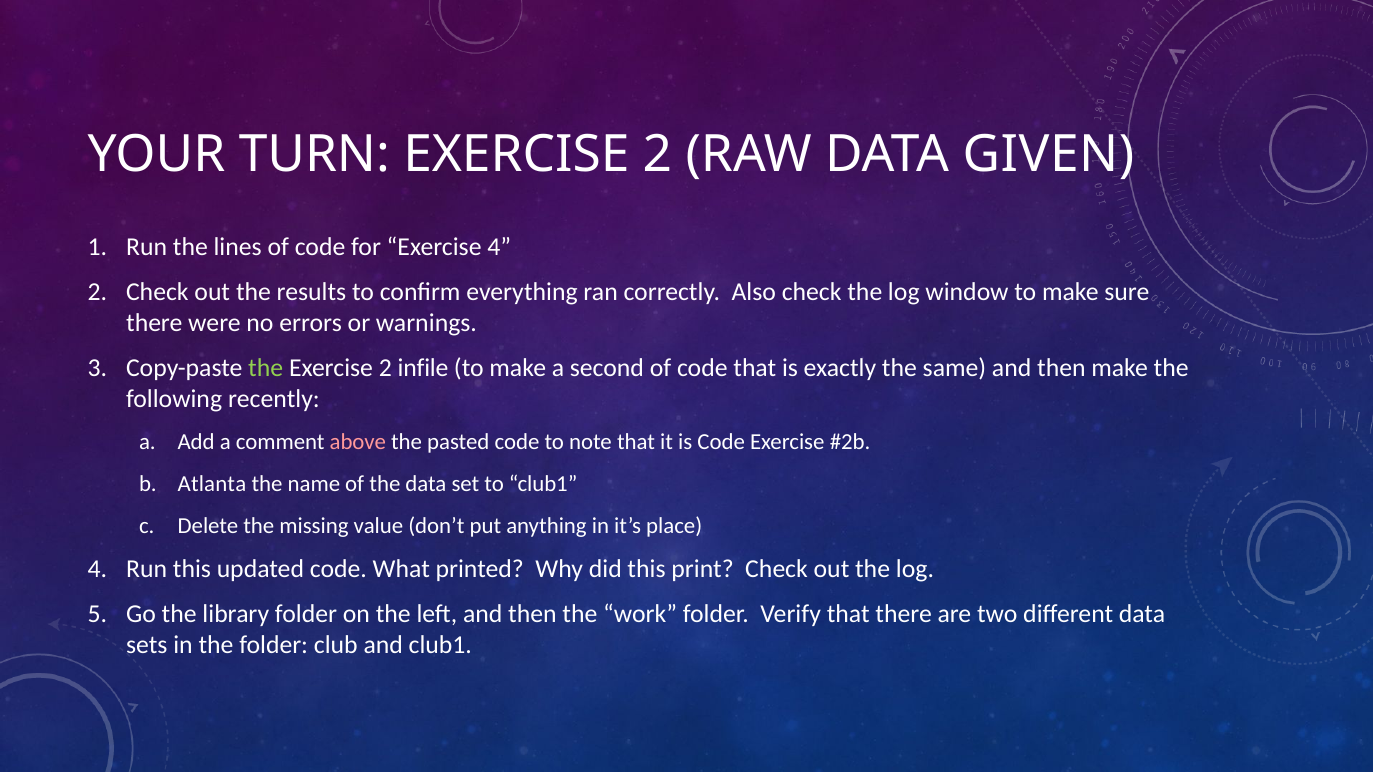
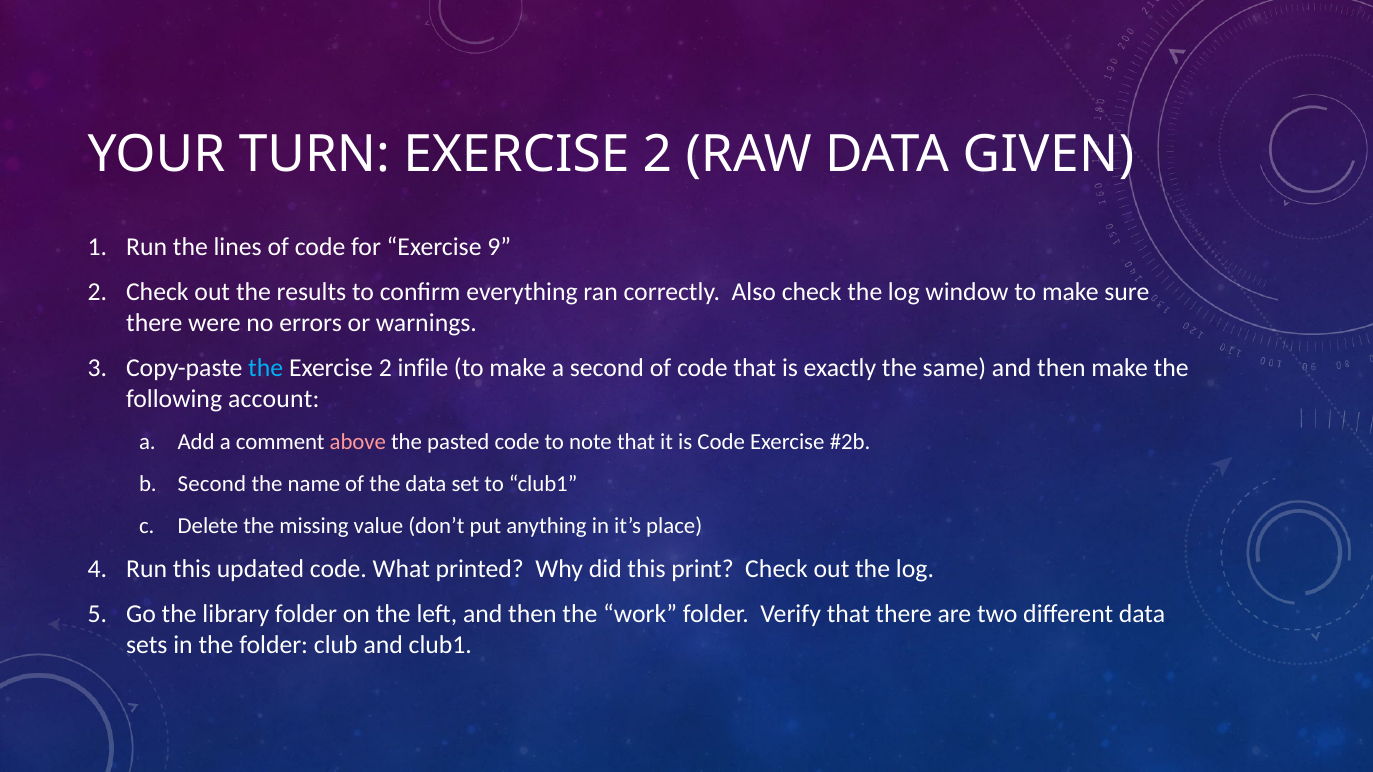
Exercise 4: 4 -> 9
the at (266, 368) colour: light green -> light blue
recently: recently -> account
Atlanta at (212, 484): Atlanta -> Second
